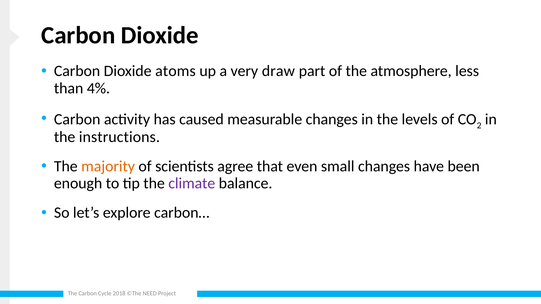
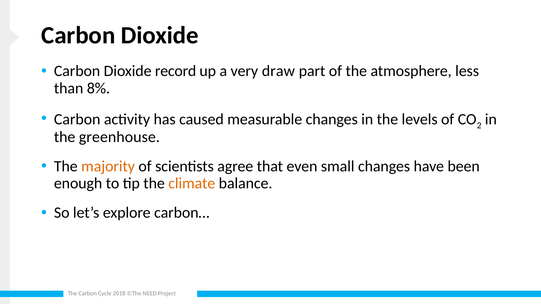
atoms: atoms -> record
4%: 4% -> 8%
instructions: instructions -> greenhouse
climate colour: purple -> orange
